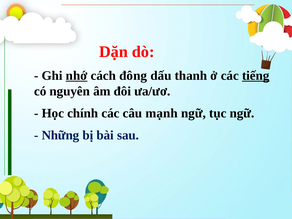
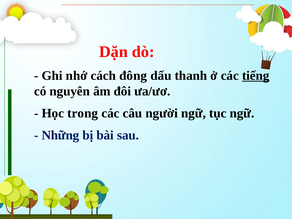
nhớ underline: present -> none
chính: chính -> trong
mạnh: mạnh -> người
